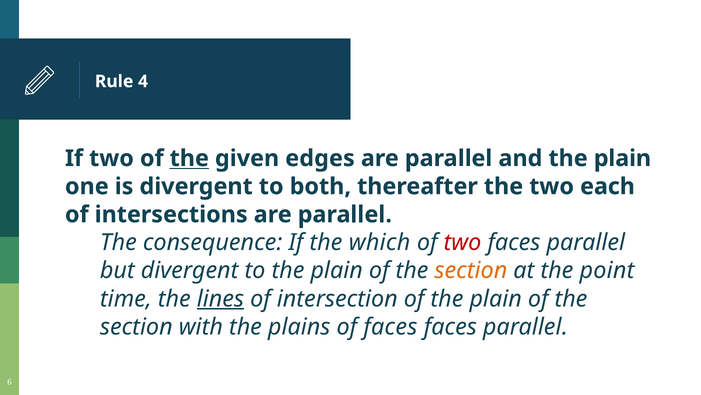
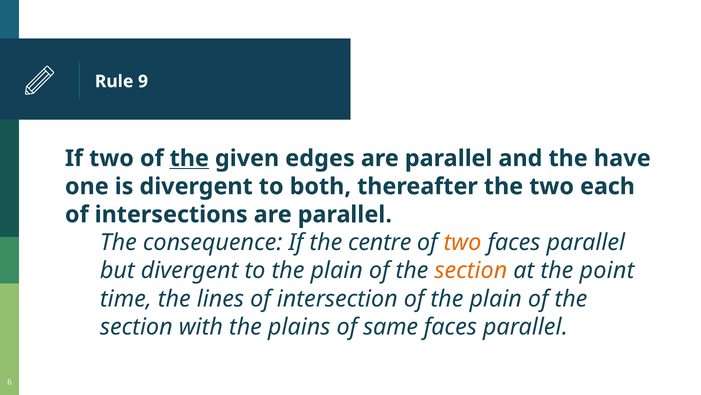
4: 4 -> 9
and the plain: plain -> have
which: which -> centre
two at (463, 242) colour: red -> orange
lines underline: present -> none
of faces: faces -> same
